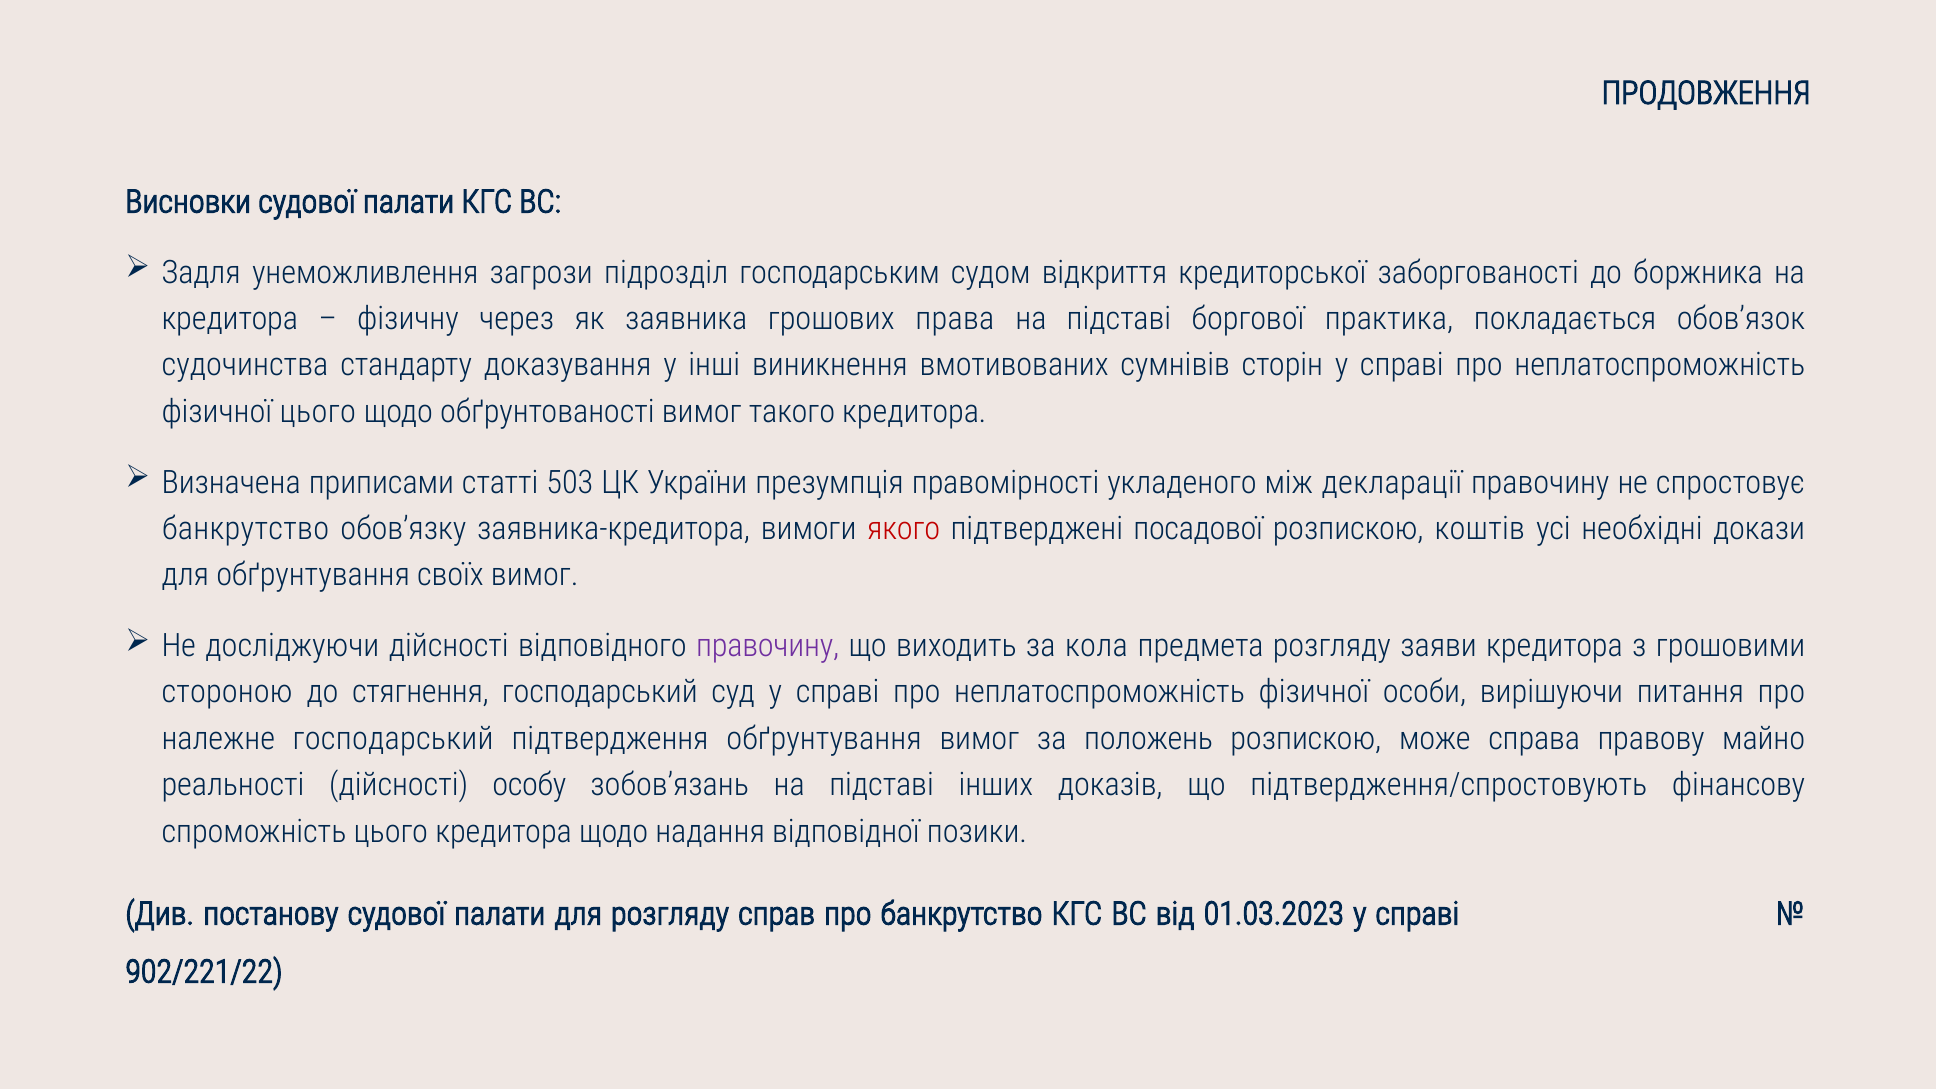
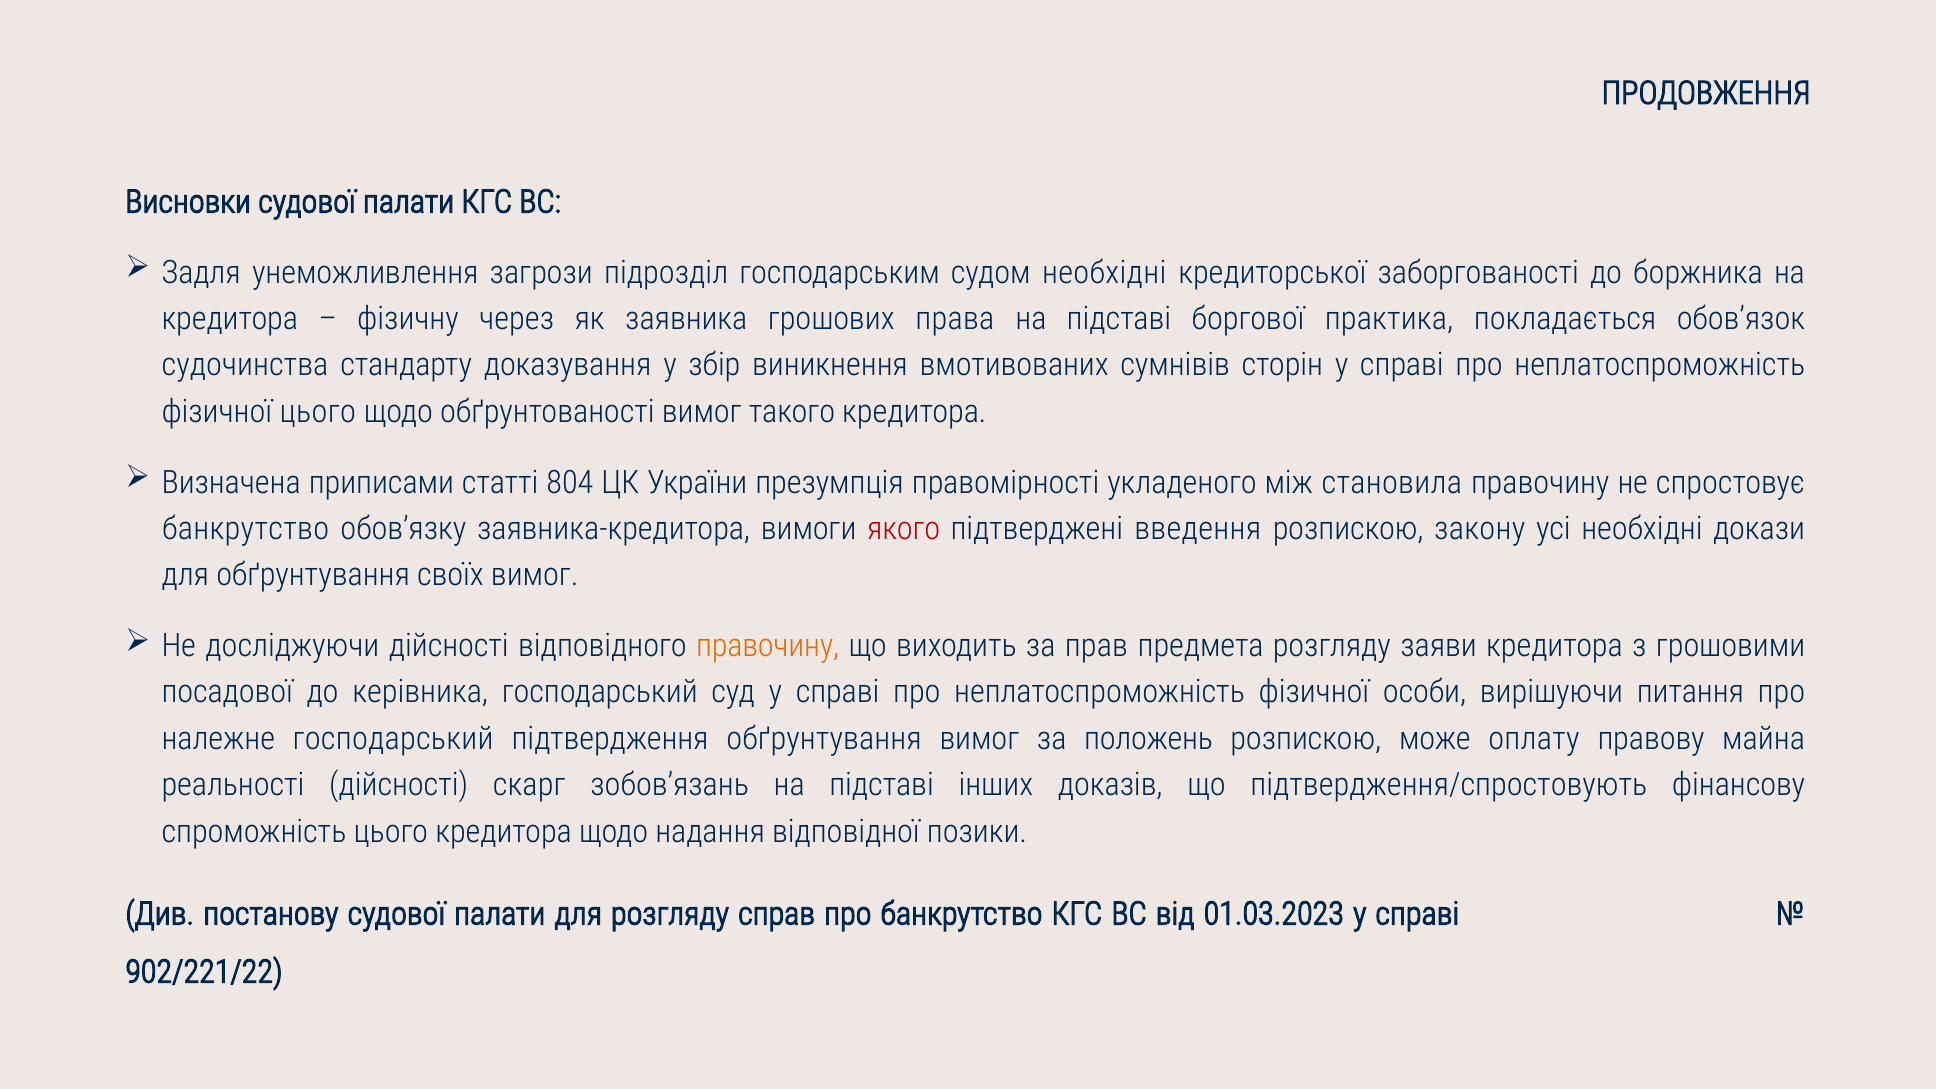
судом відкриття: відкриття -> необхідні
інші: інші -> збір
503: 503 -> 804
декларації: декларації -> становила
посадової: посадової -> введення
коштів: коштів -> закону
правочину at (768, 646) colour: purple -> orange
кола: кола -> прав
стороною: стороною -> посадової
стягнення: стягнення -> керівника
справа: справа -> оплату
майно: майно -> майна
особу: особу -> скарг
